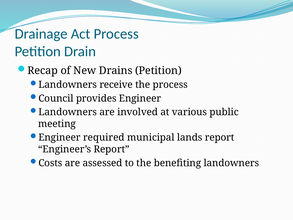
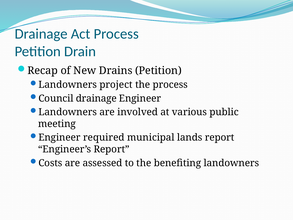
receive: receive -> project
Council provides: provides -> drainage
